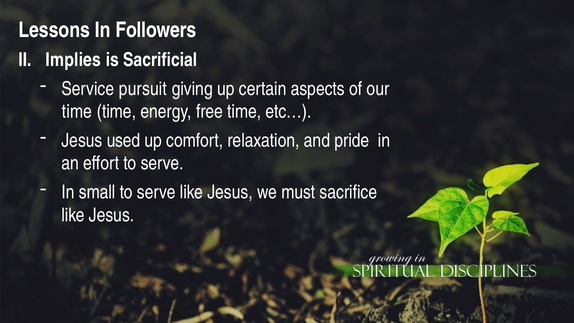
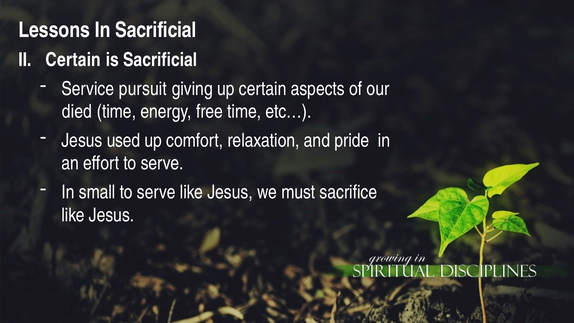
In Followers: Followers -> Sacrificial
Implies at (73, 60): Implies -> Certain
time at (77, 112): time -> died
